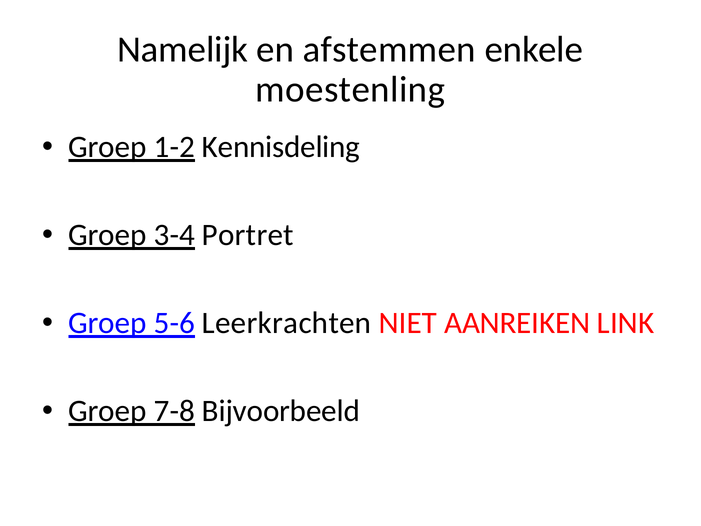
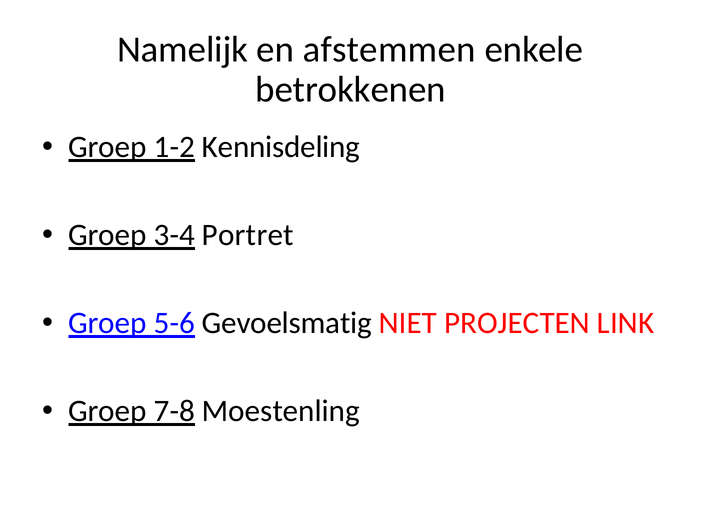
moestenling: moestenling -> betrokkenen
Leerkrachten: Leerkrachten -> Gevoelsmatig
AANREIKEN: AANREIKEN -> PROJECTEN
Bijvoorbeeld: Bijvoorbeeld -> Moestenling
